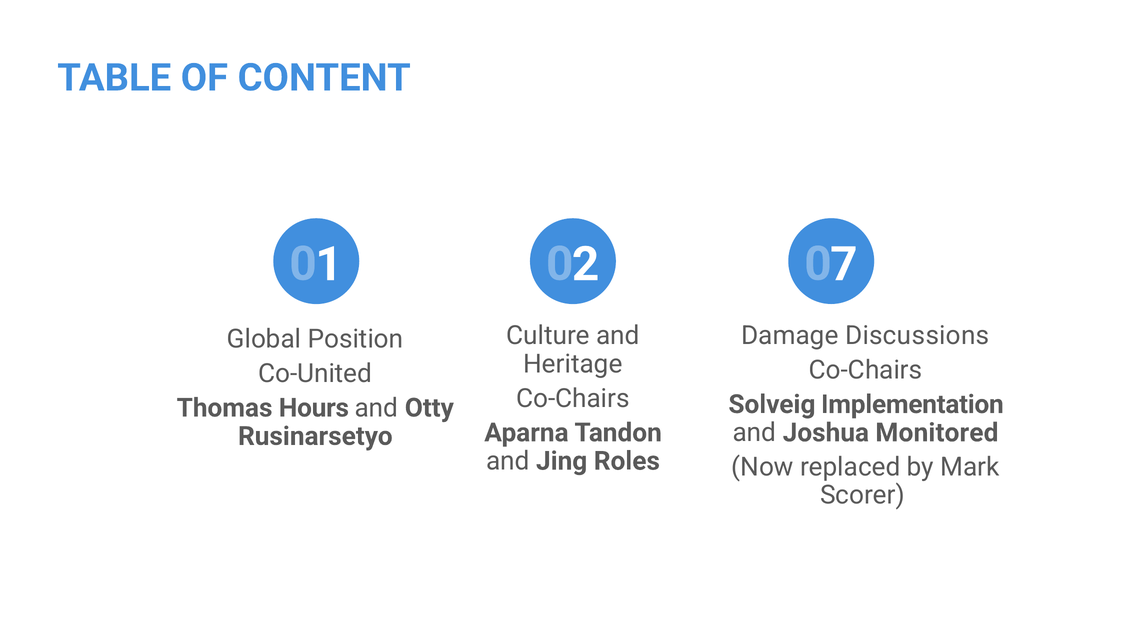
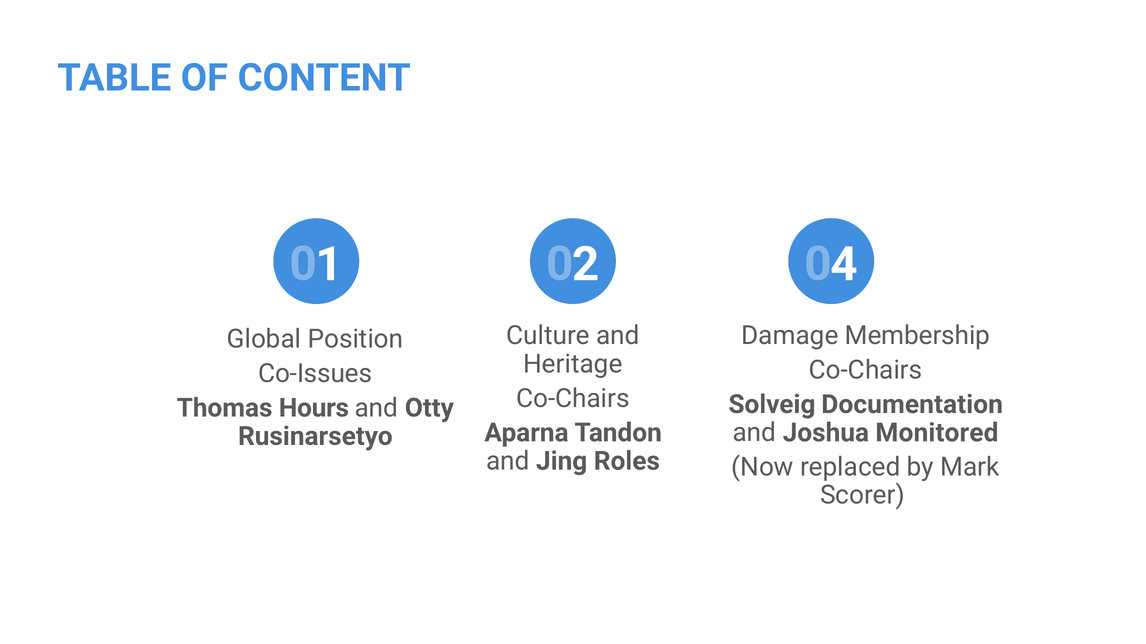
7: 7 -> 4
Discussions: Discussions -> Membership
Co-United: Co-United -> Co-Issues
Implementation: Implementation -> Documentation
